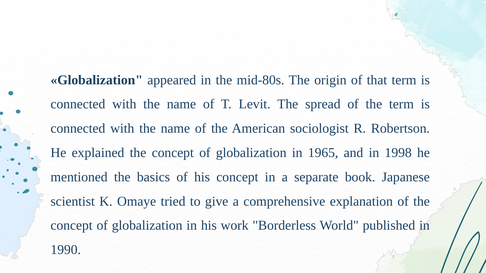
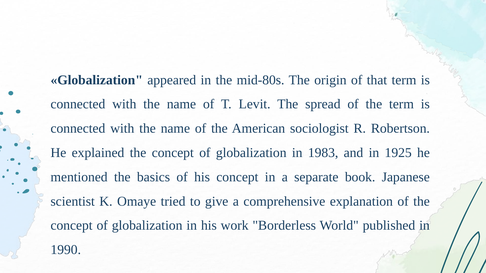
1965: 1965 -> 1983
1998: 1998 -> 1925
